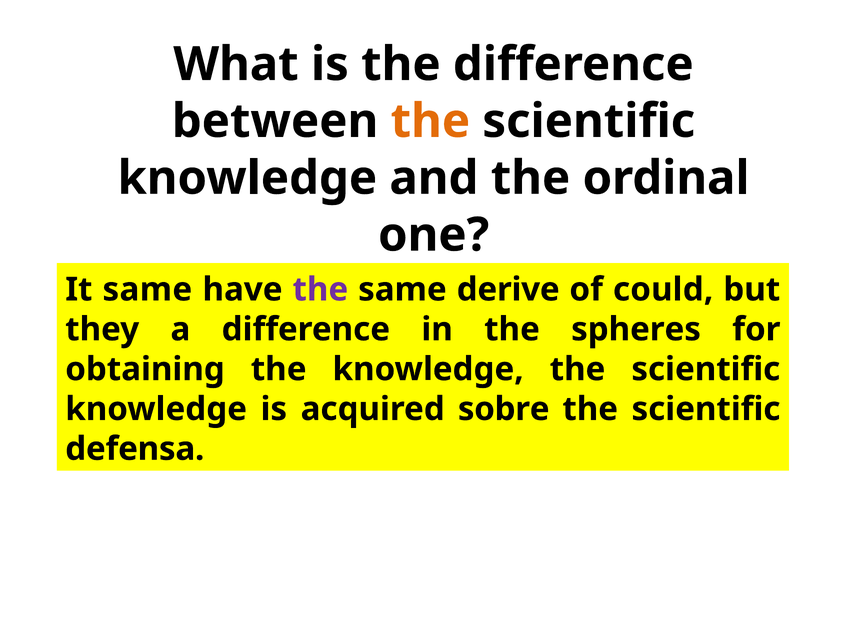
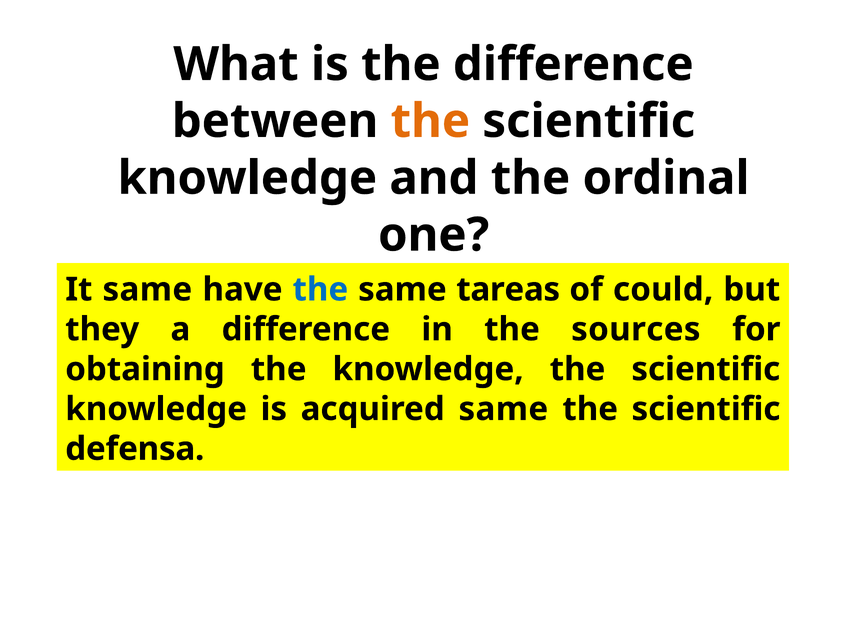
the at (320, 289) colour: purple -> blue
derive: derive -> tareas
spheres: spheres -> sources
acquired sobre: sobre -> same
